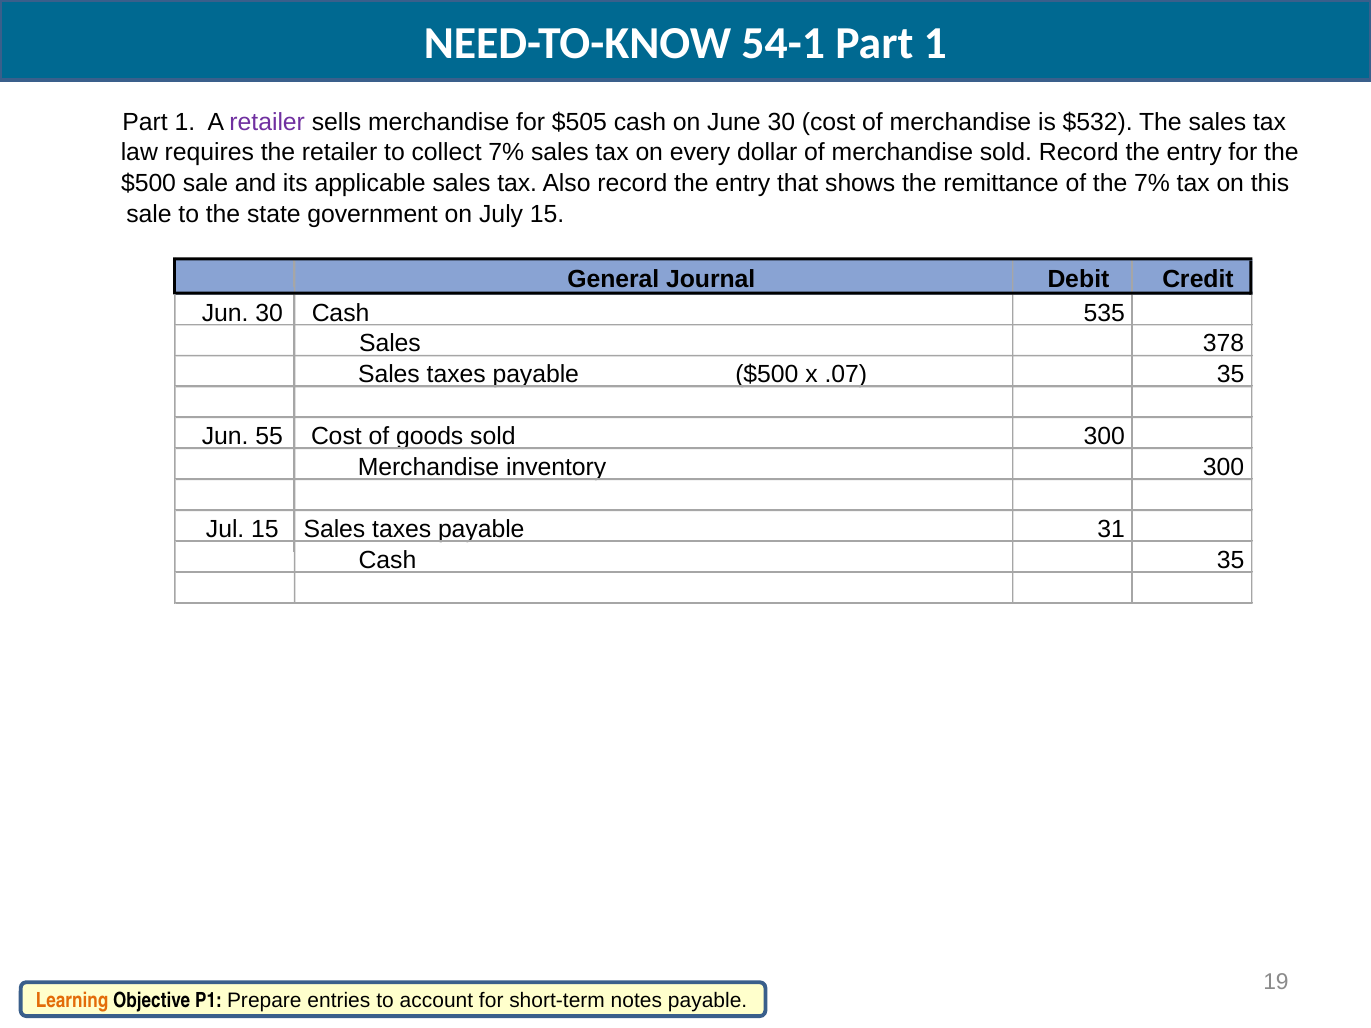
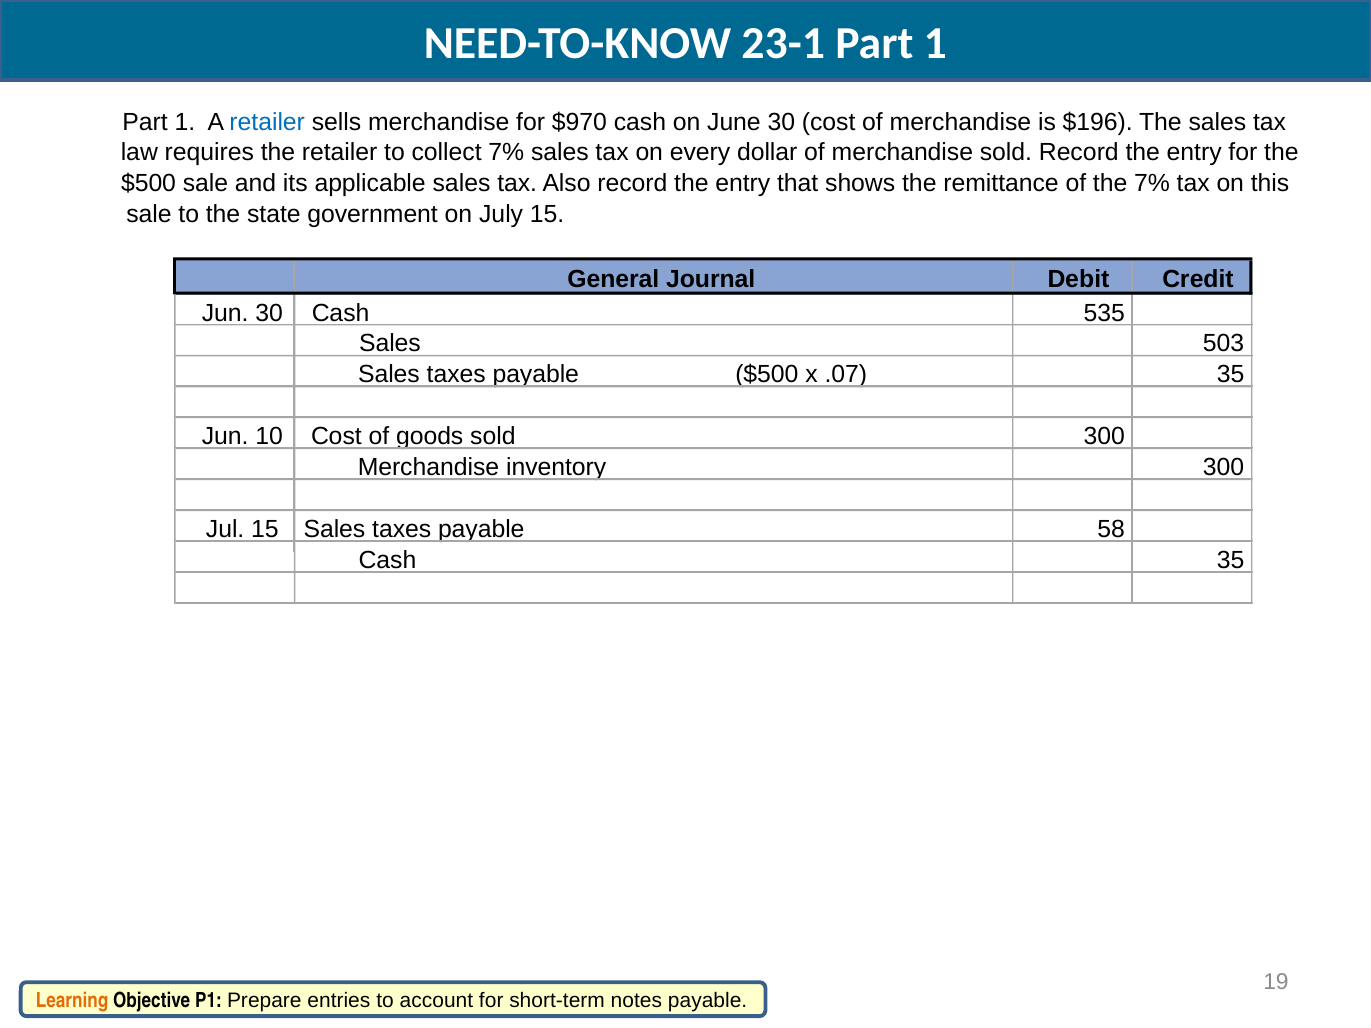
54-1: 54-1 -> 23-1
retailer at (267, 123) colour: purple -> blue
$505: $505 -> $970
$532: $532 -> $196
378: 378 -> 503
55: 55 -> 10
31: 31 -> 58
